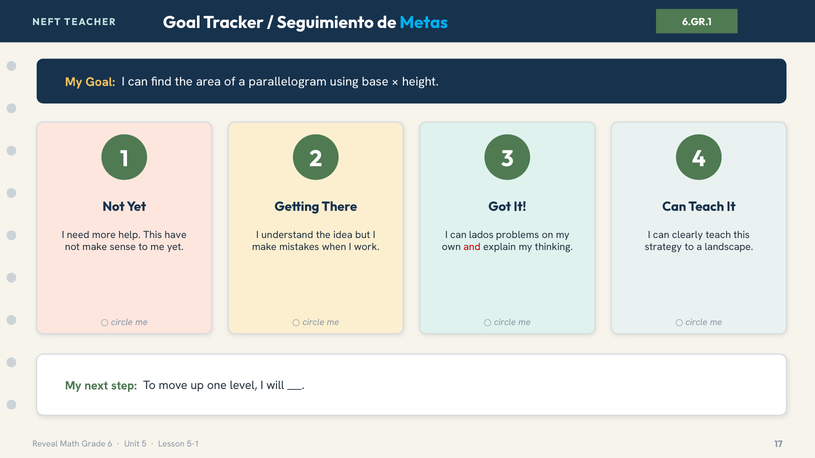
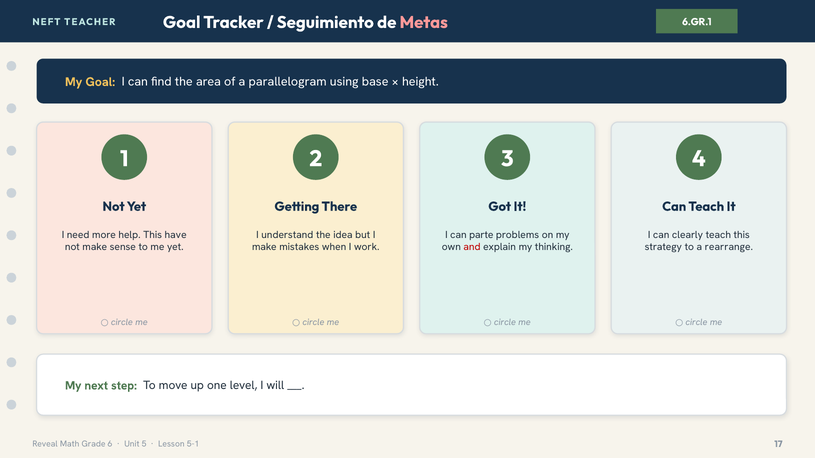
Metas colour: light blue -> pink
lados: lados -> parte
landscape: landscape -> rearrange
